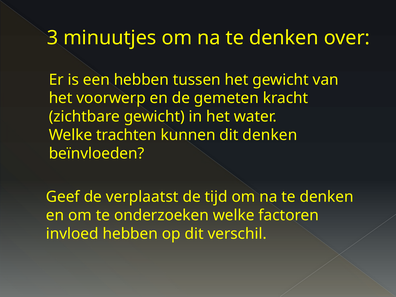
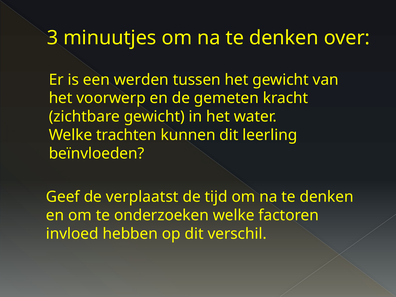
een hebben: hebben -> werden
dit denken: denken -> leerling
